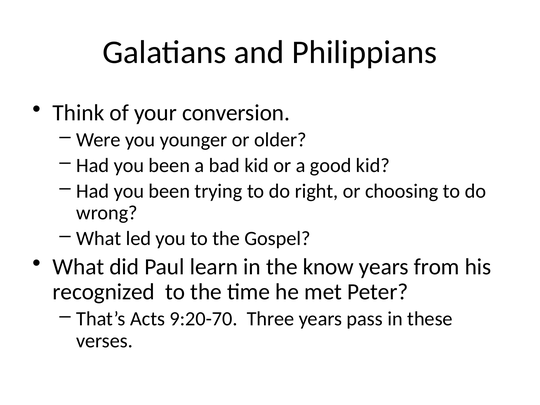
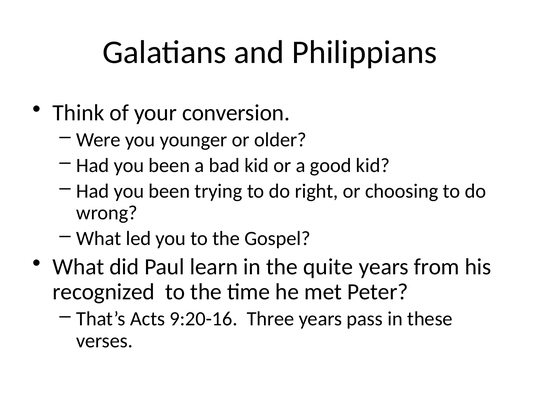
know: know -> quite
9:20-70: 9:20-70 -> 9:20-16
